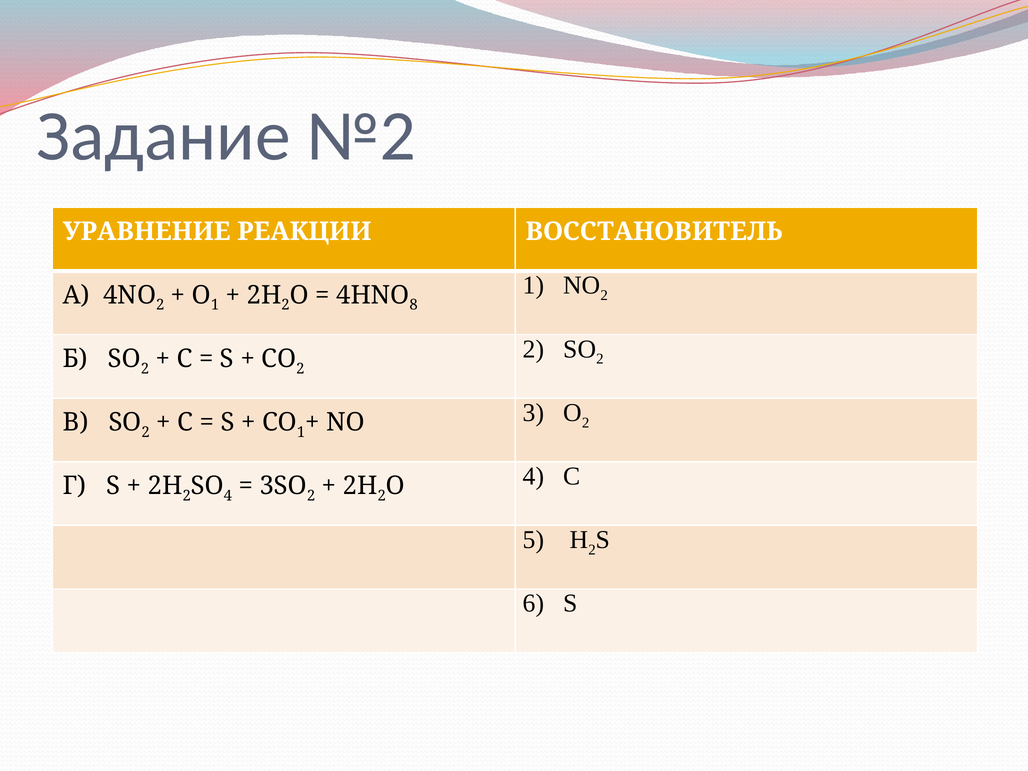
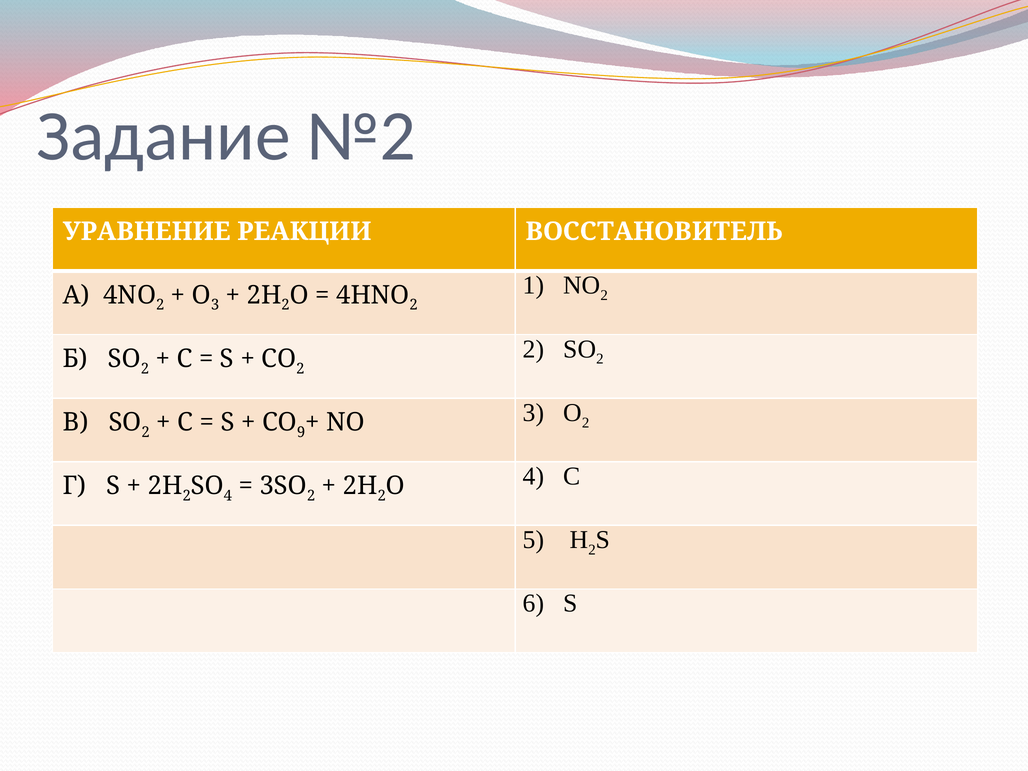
1 at (215, 305): 1 -> 3
8 at (414, 305): 8 -> 2
1 at (301, 432): 1 -> 9
